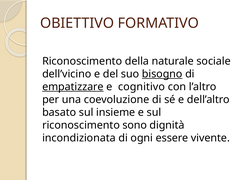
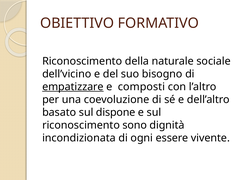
bisogno underline: present -> none
cognitivo: cognitivo -> composti
insieme: insieme -> dispone
